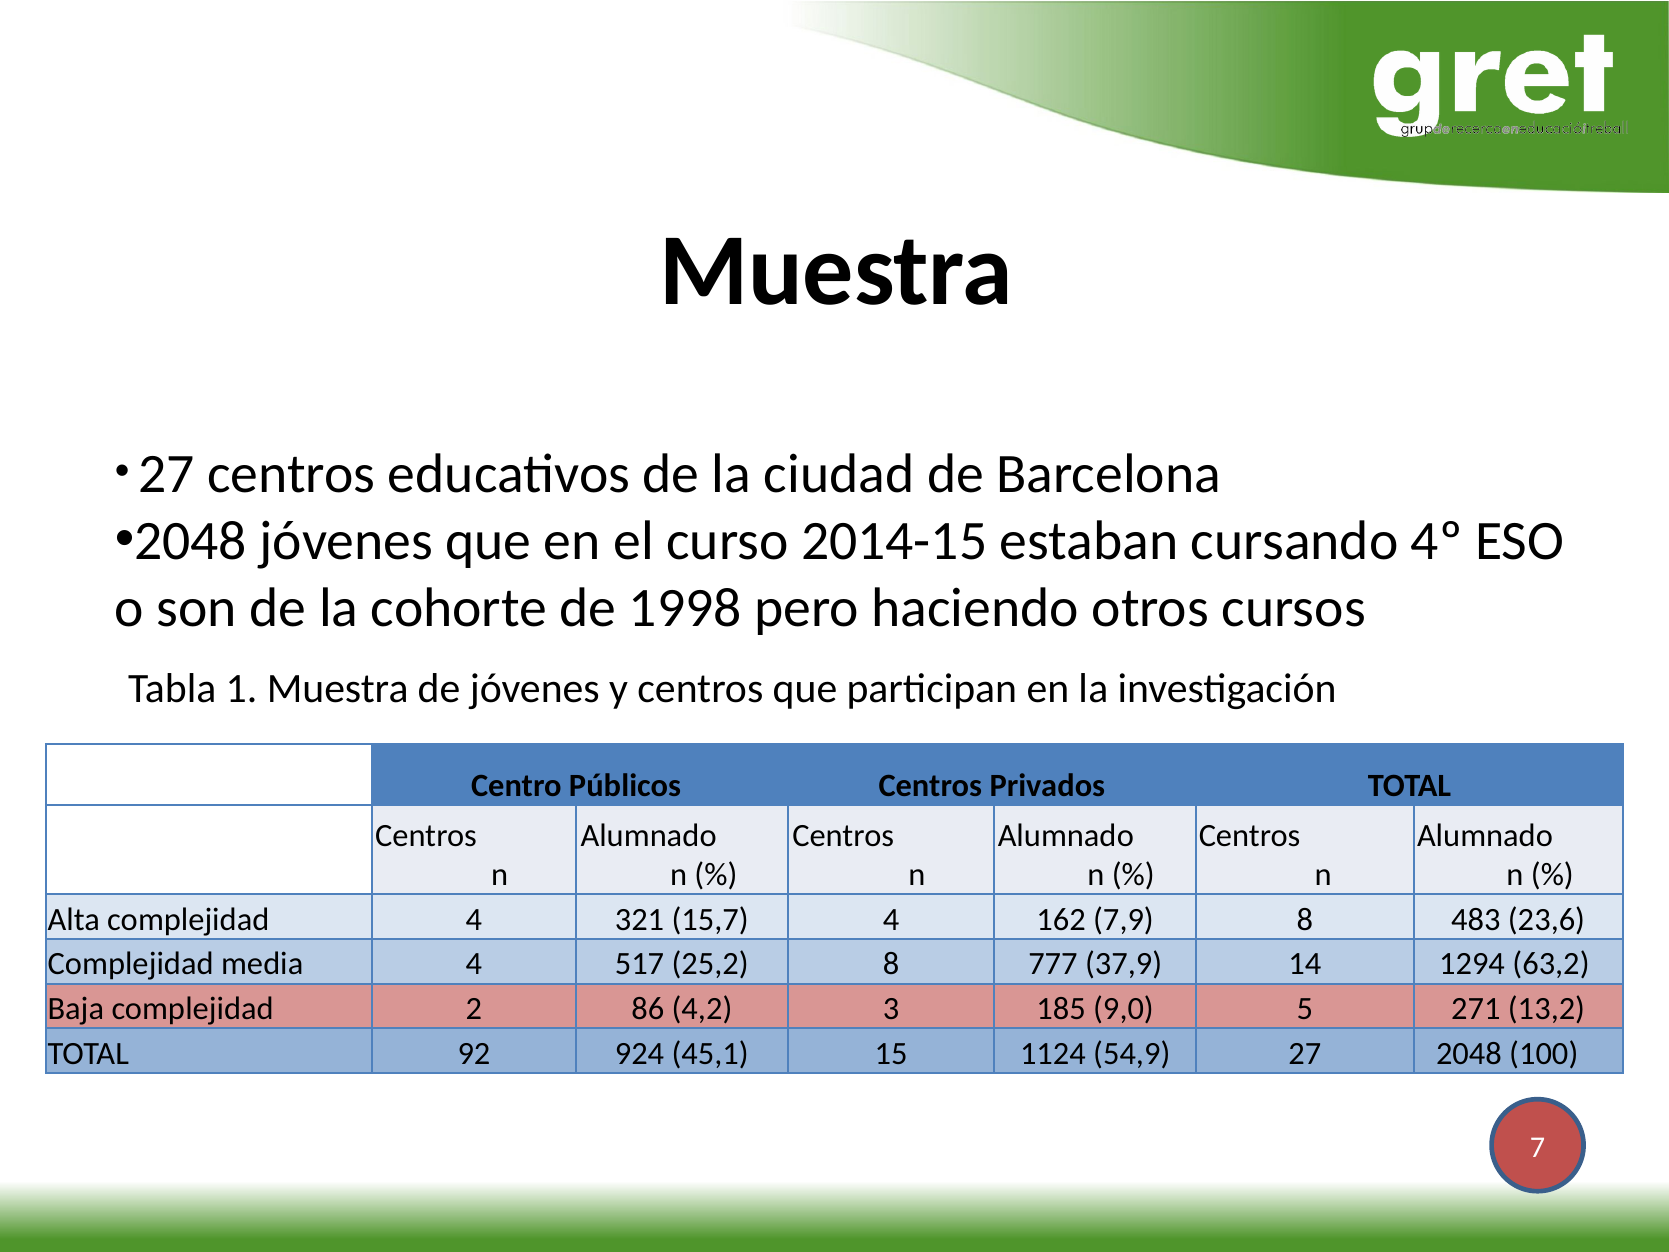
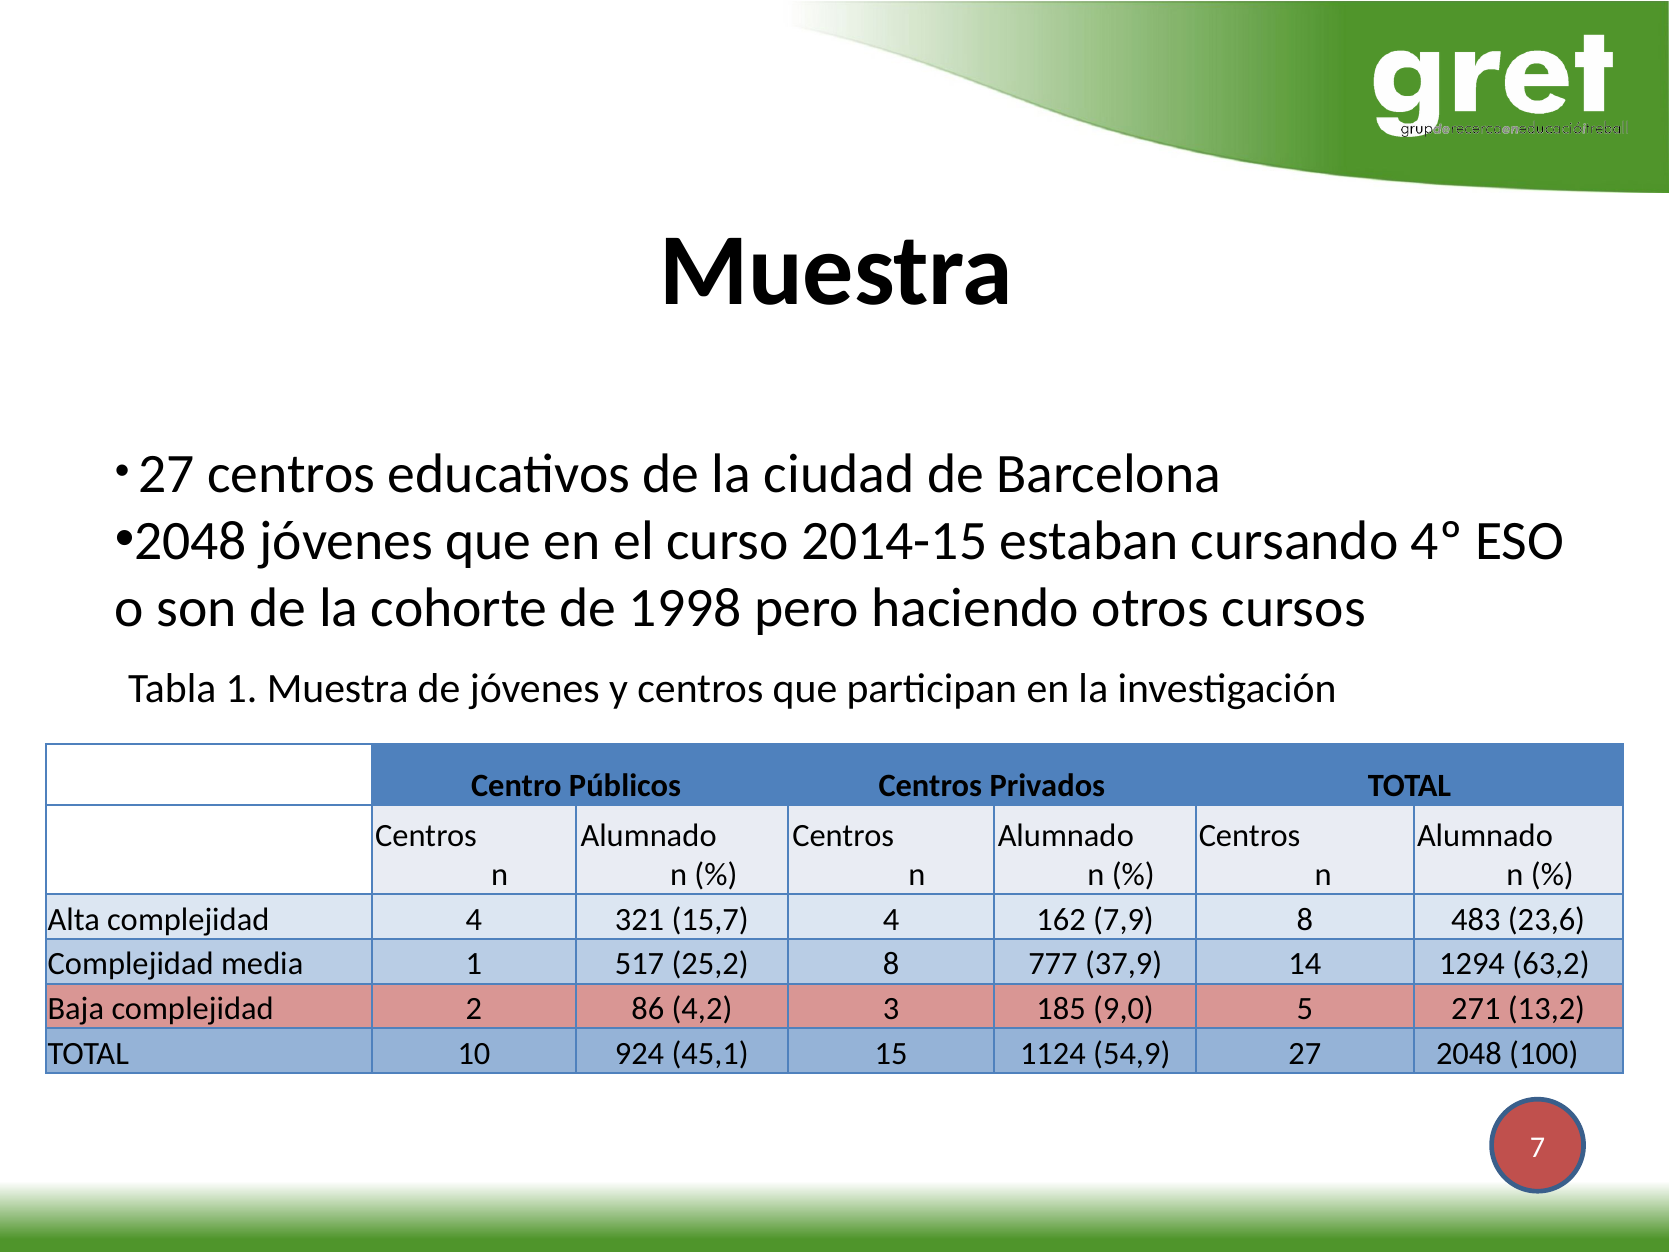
media 4: 4 -> 1
92: 92 -> 10
